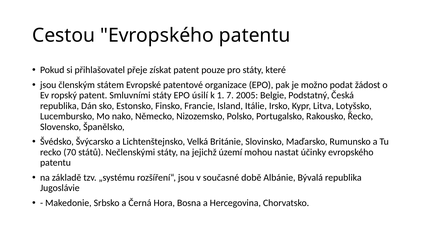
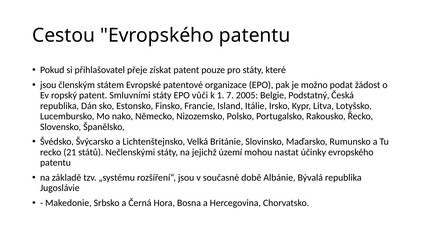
úsilí: úsilí -> vůči
70: 70 -> 21
